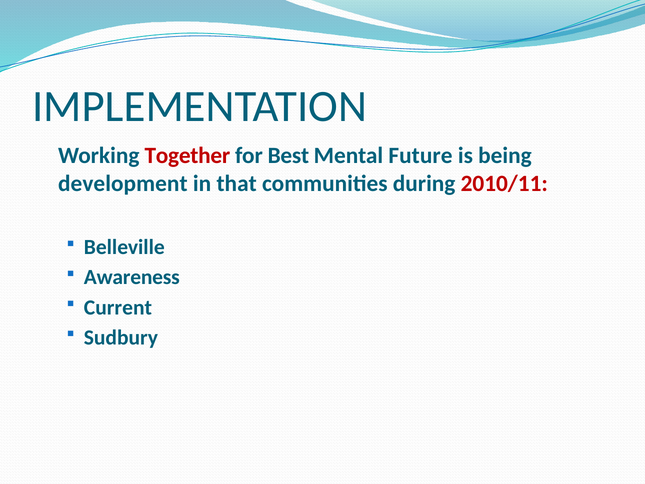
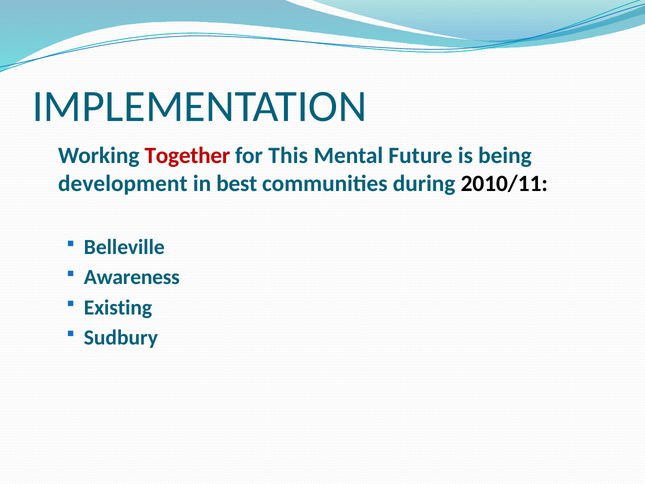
Best: Best -> This
that: that -> best
2010/11 colour: red -> black
Current: Current -> Existing
